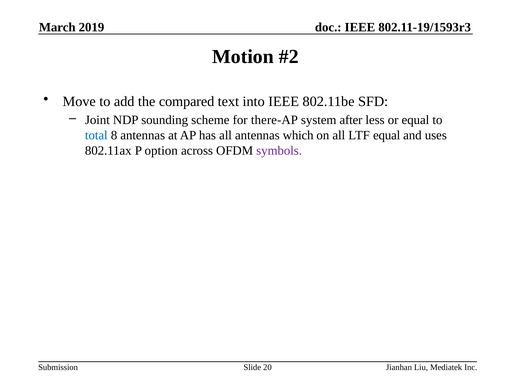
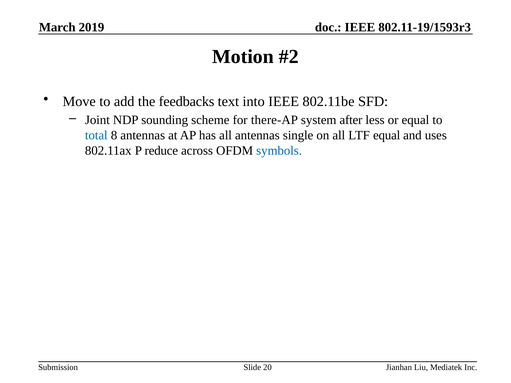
compared: compared -> feedbacks
which: which -> single
option: option -> reduce
symbols colour: purple -> blue
